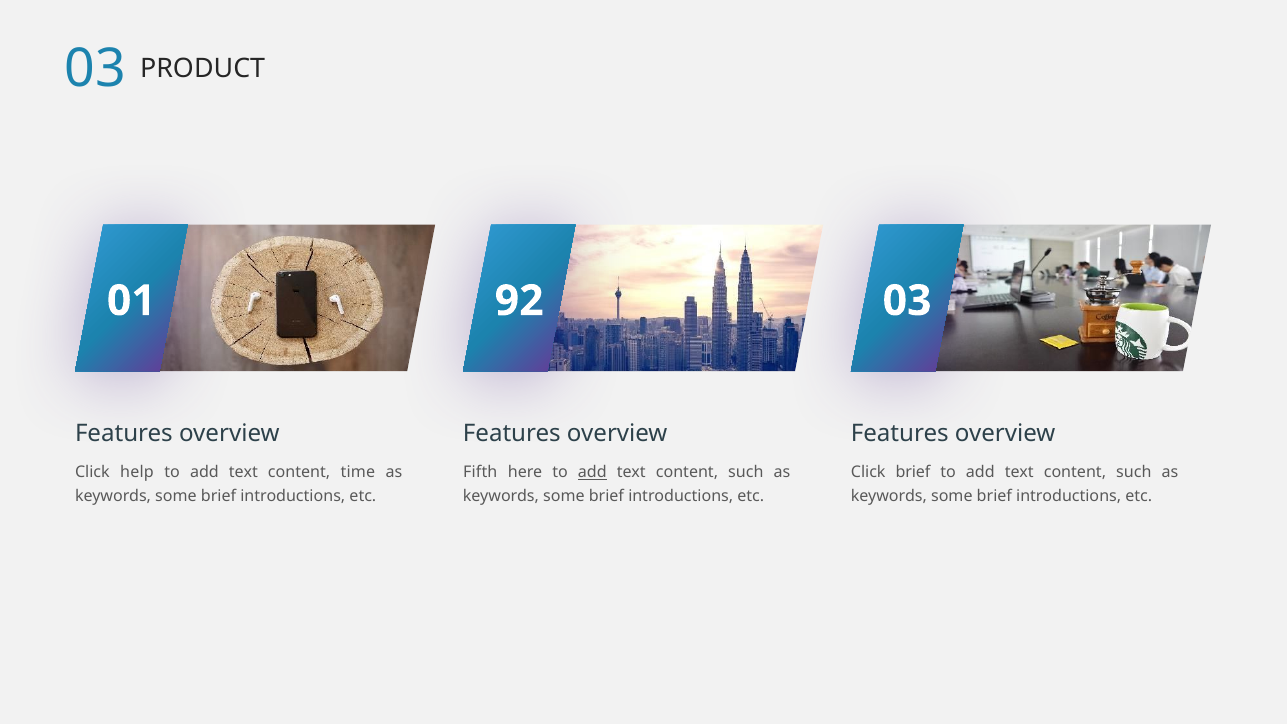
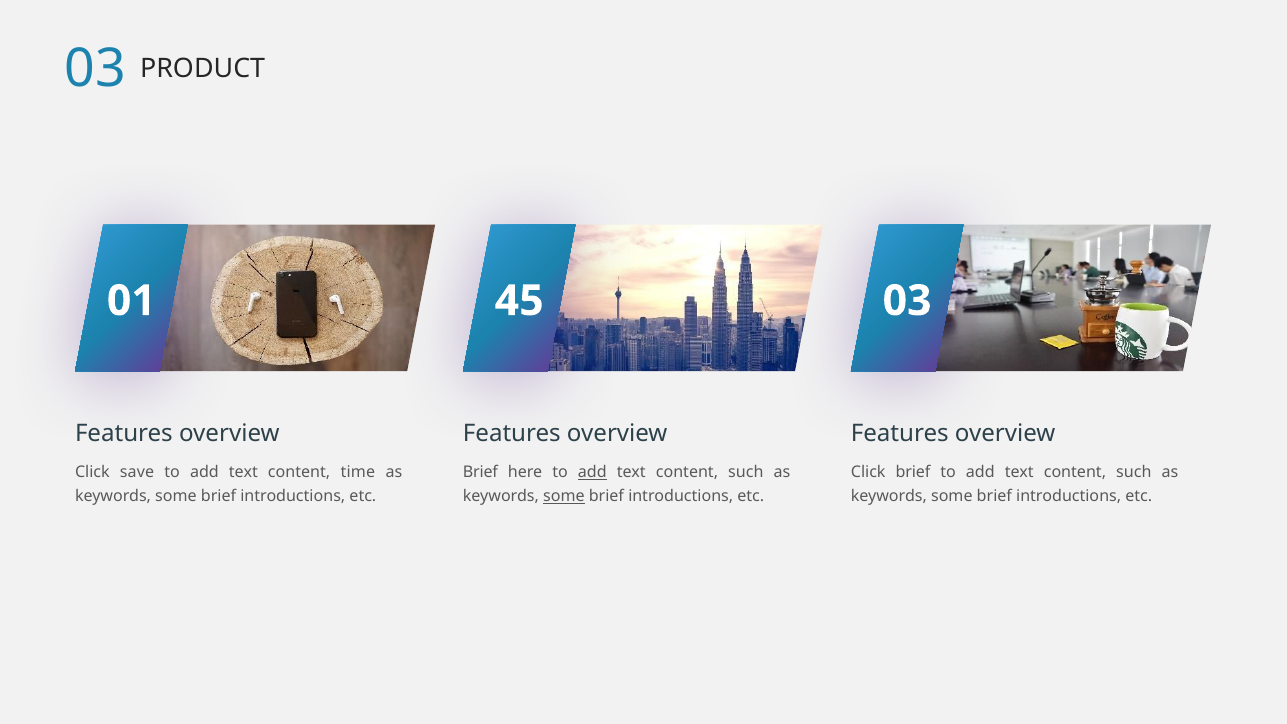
92: 92 -> 45
help: help -> save
Fifth at (480, 472): Fifth -> Brief
some at (564, 496) underline: none -> present
